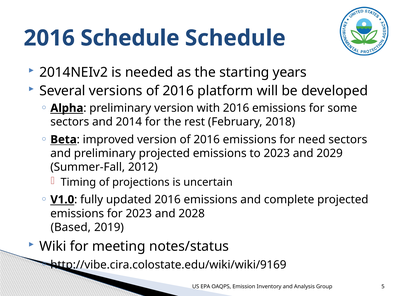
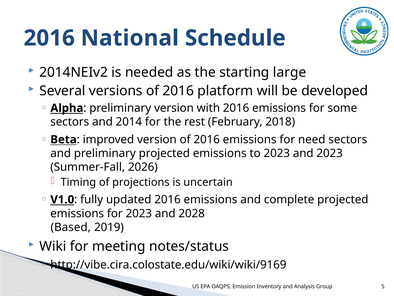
2016 Schedule: Schedule -> National
years: years -> large
and 2029: 2029 -> 2023
2012: 2012 -> 2026
